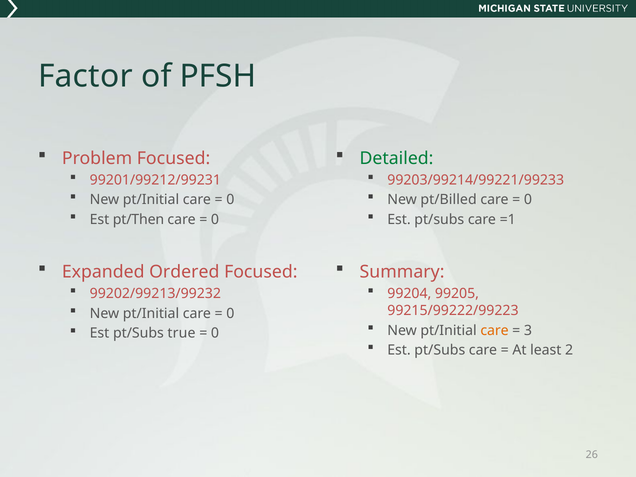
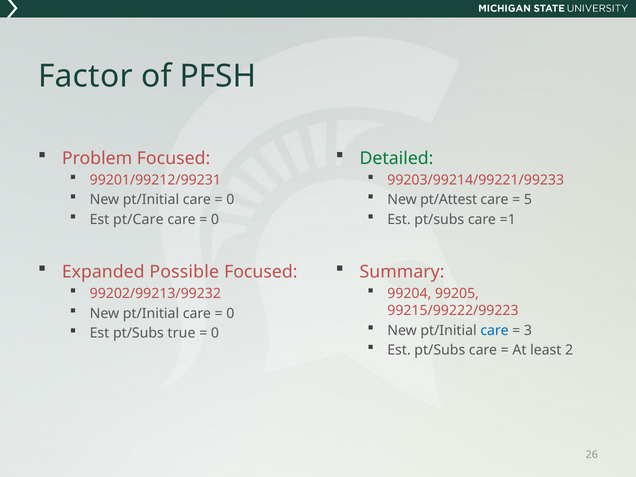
pt/Billed: pt/Billed -> pt/Attest
0 at (528, 200): 0 -> 5
pt/Then: pt/Then -> pt/Care
Ordered: Ordered -> Possible
care at (495, 330) colour: orange -> blue
